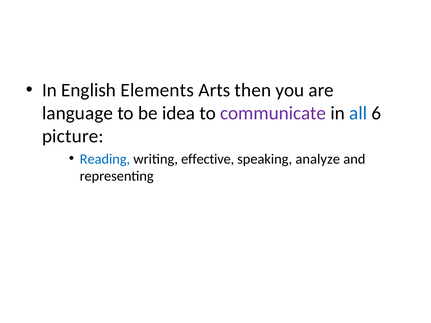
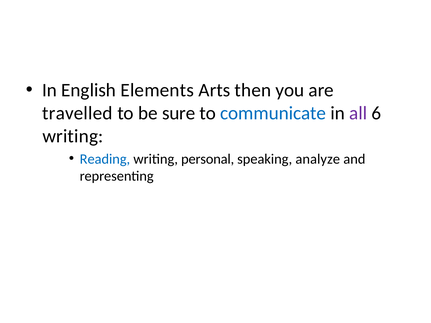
language: language -> travelled
idea: idea -> sure
communicate colour: purple -> blue
all colour: blue -> purple
picture at (73, 136): picture -> writing
effective: effective -> personal
